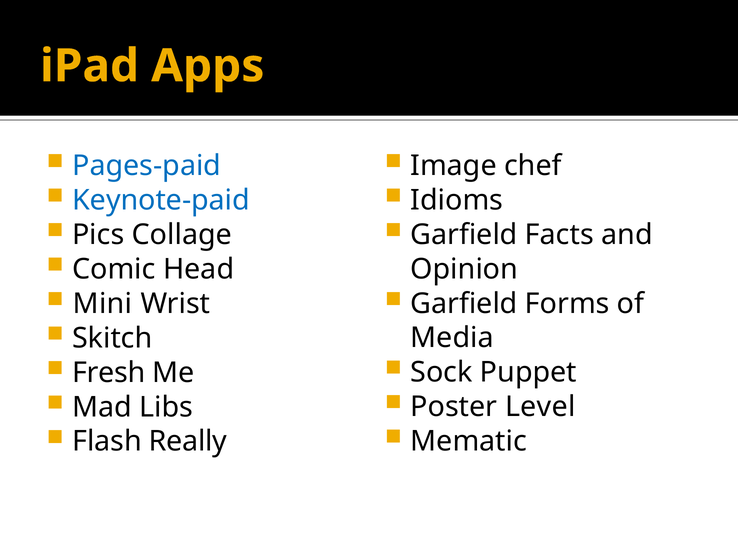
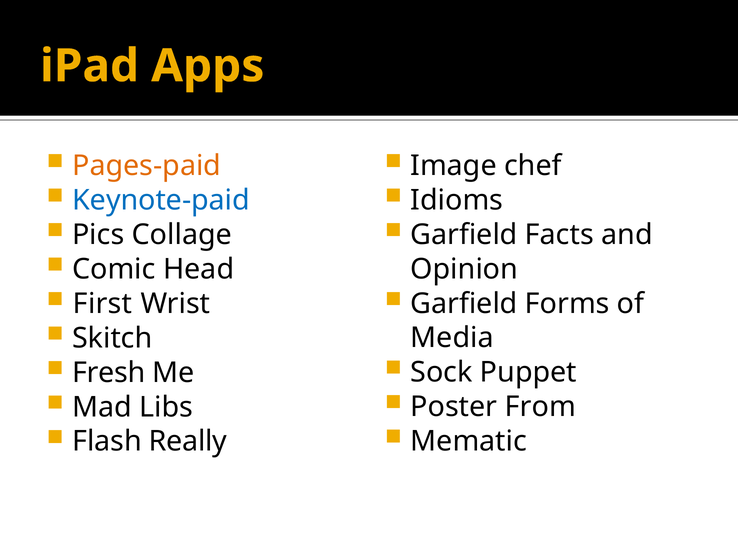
Pages-paid colour: blue -> orange
Mini: Mini -> First
Level: Level -> From
